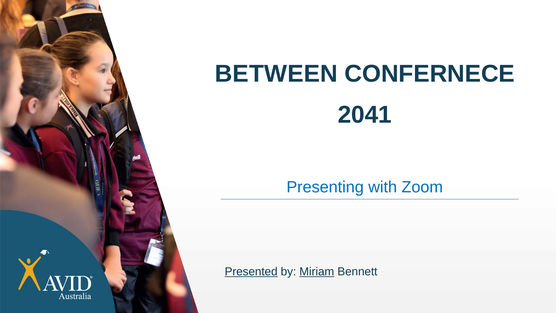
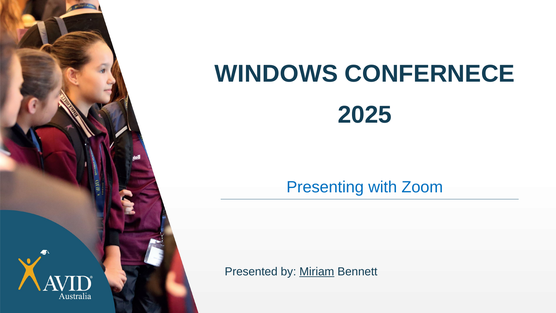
BETWEEN: BETWEEN -> WINDOWS
2041: 2041 -> 2025
Presented underline: present -> none
